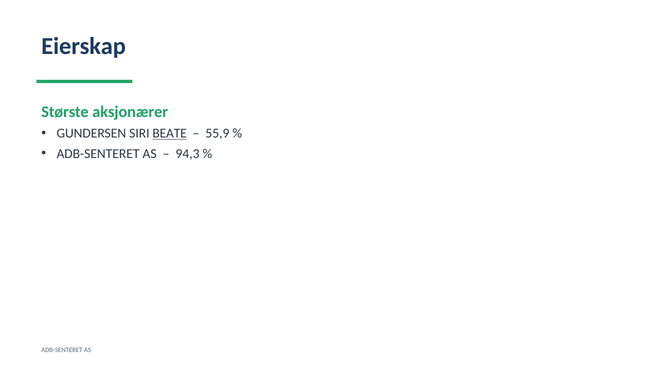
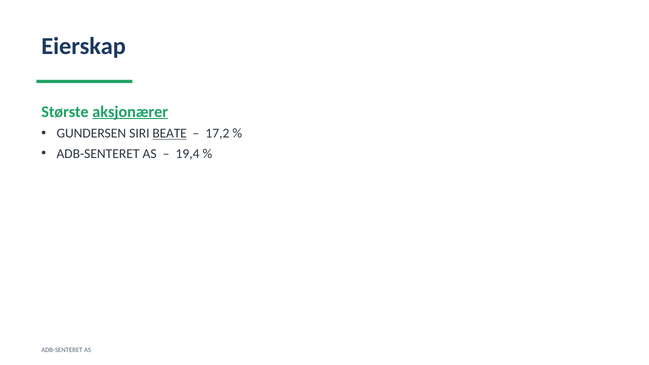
aksjonærer underline: none -> present
55,9: 55,9 -> 17,2
94,3: 94,3 -> 19,4
